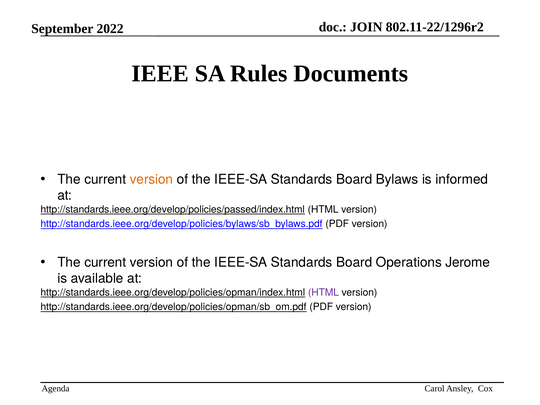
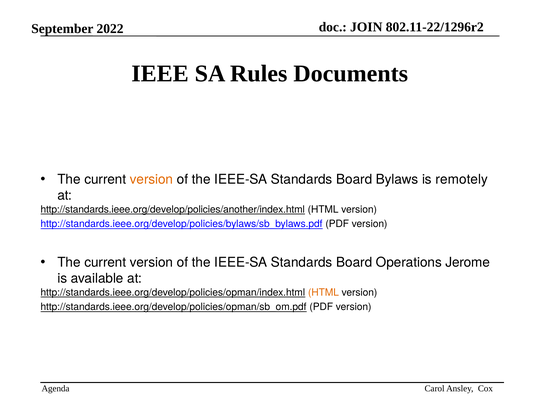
informed: informed -> remotely
http://standards.ieee.org/develop/policies/passed/index.html: http://standards.ieee.org/develop/policies/passed/index.html -> http://standards.ieee.org/develop/policies/another/index.html
HTML at (323, 292) colour: purple -> orange
